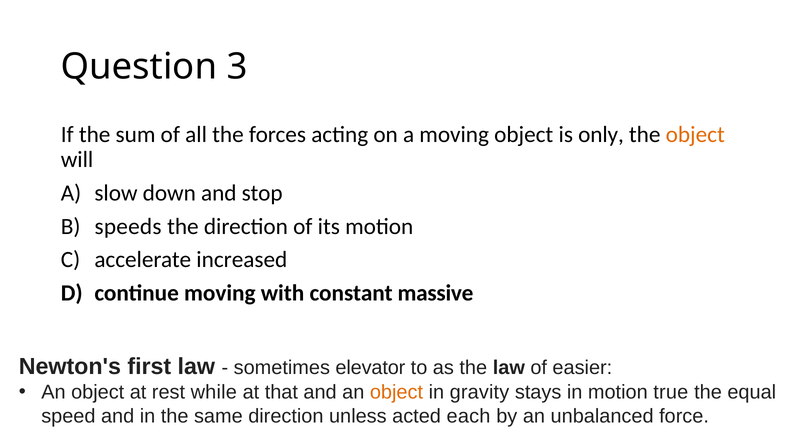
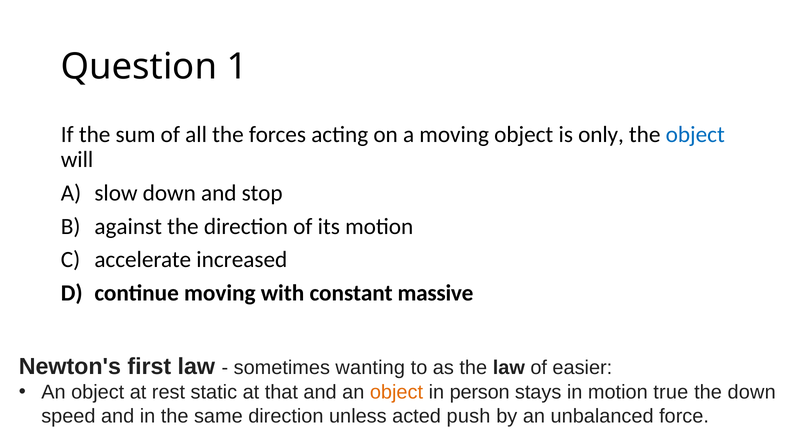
3: 3 -> 1
object at (695, 135) colour: orange -> blue
speeds: speeds -> against
elevator: elevator -> wanting
while: while -> static
gravity: gravity -> person
the equal: equal -> down
each: each -> push
